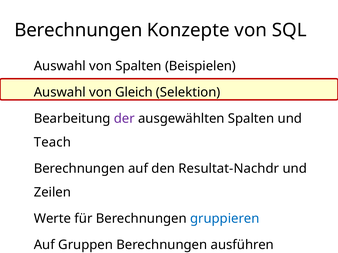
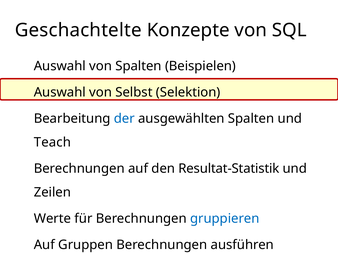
Berechnungen at (78, 30): Berechnungen -> Geschachtelte
Gleich: Gleich -> Selbst
der colour: purple -> blue
Resultat-Nachdr: Resultat-Nachdr -> Resultat-Statistik
